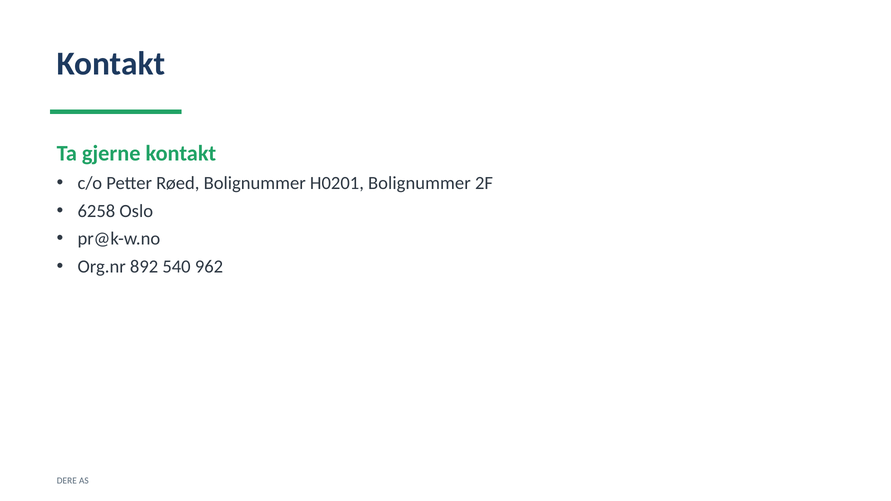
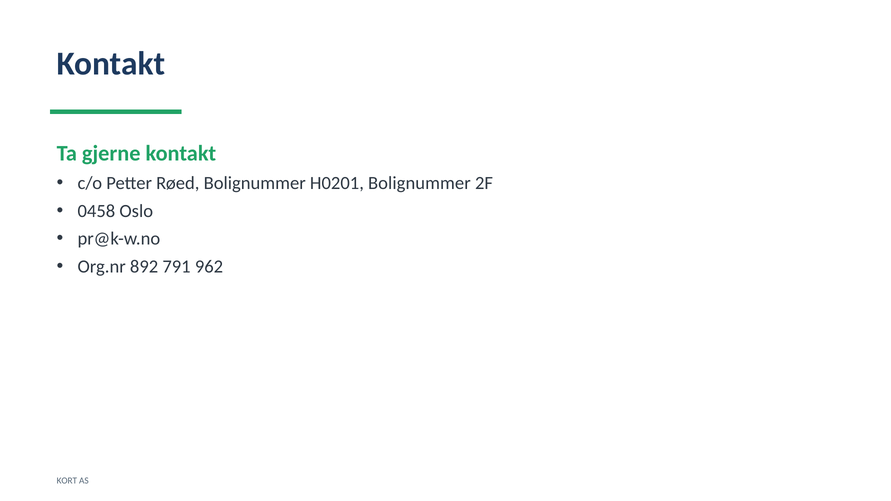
6258: 6258 -> 0458
540: 540 -> 791
DERE: DERE -> KORT
